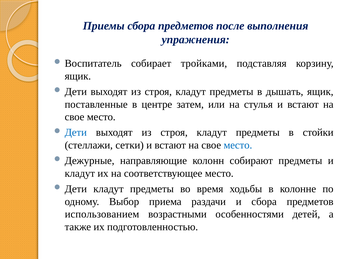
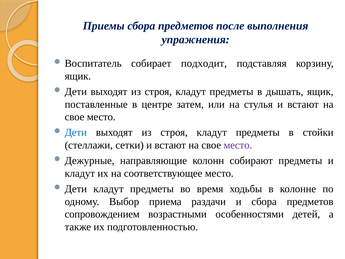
тройками: тройками -> подходит
место at (238, 145) colour: blue -> purple
использованием: использованием -> сопровождением
